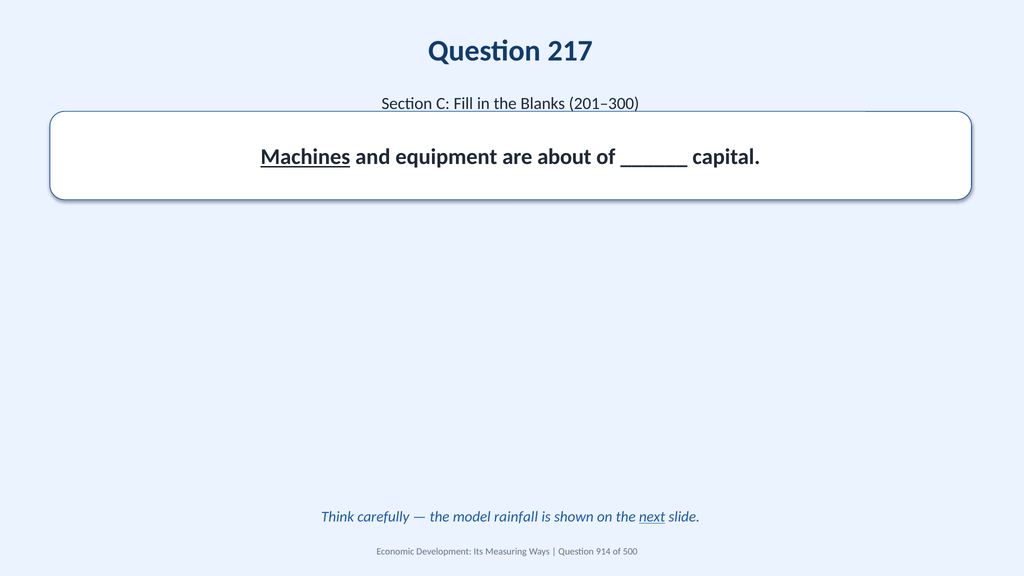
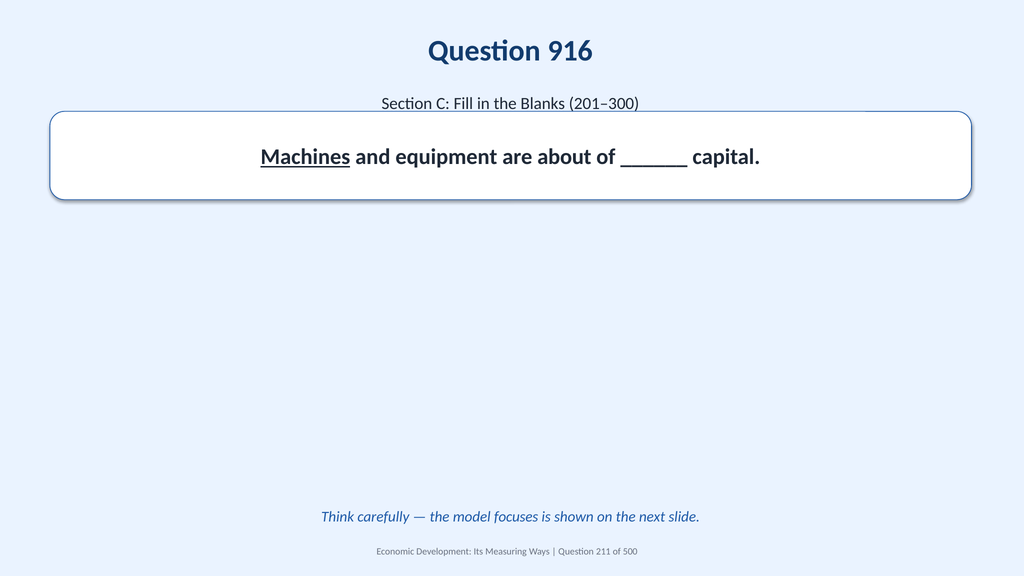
217: 217 -> 916
rainfall: rainfall -> focuses
next underline: present -> none
914: 914 -> 211
